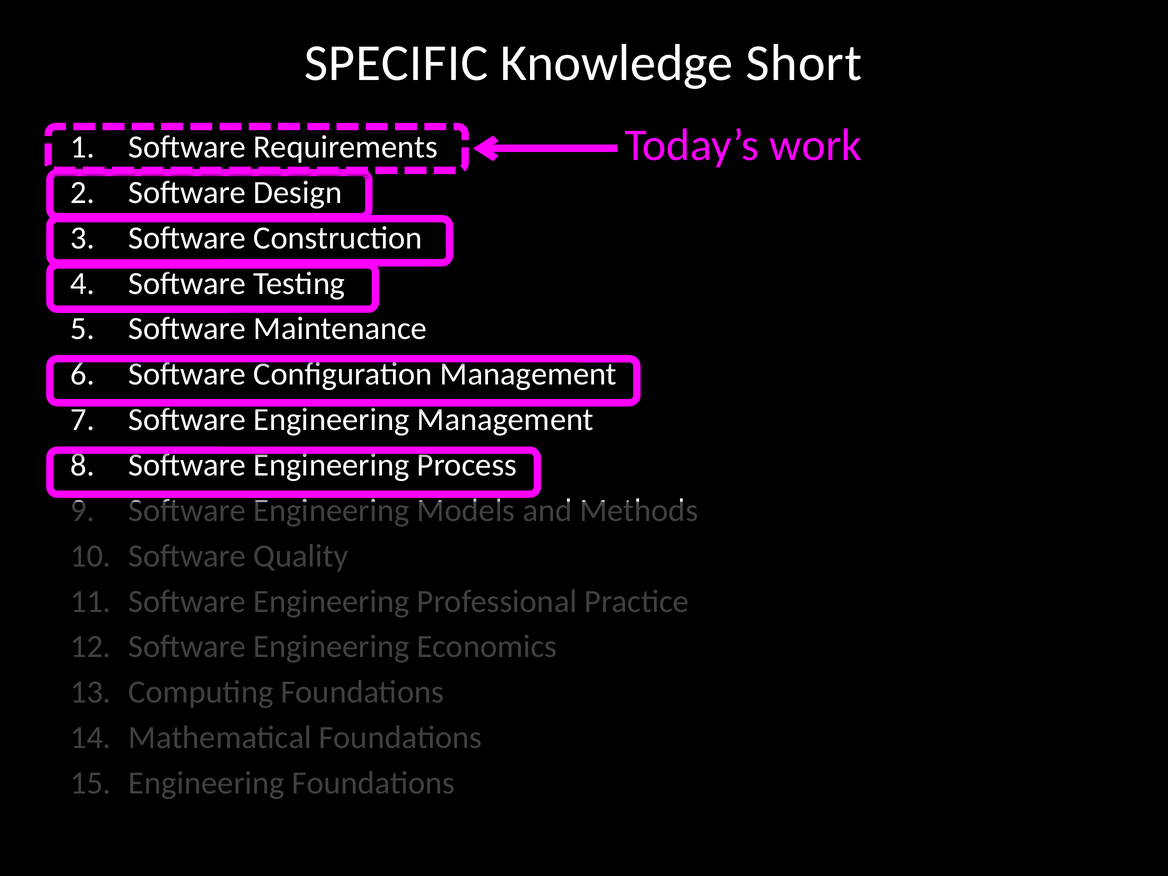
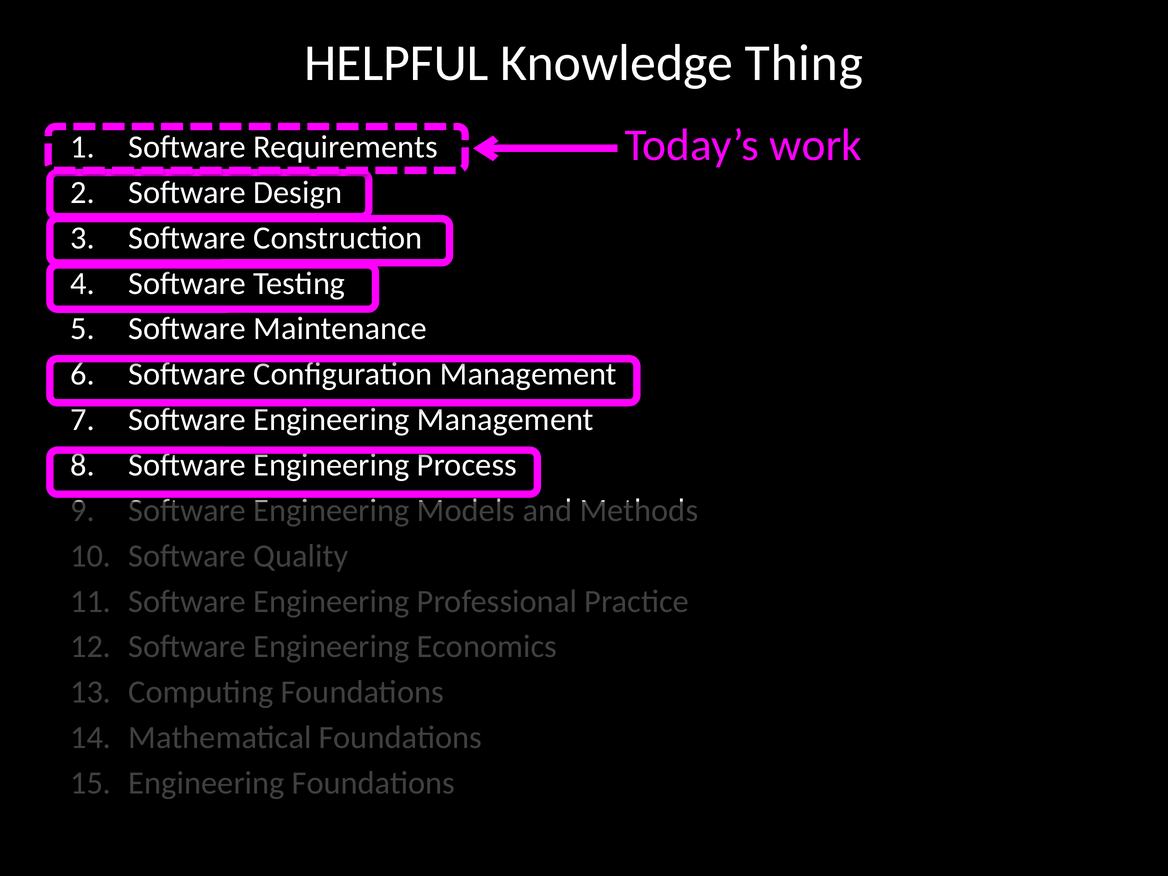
SPECIFIC: SPECIFIC -> HELPFUL
Short: Short -> Thing
